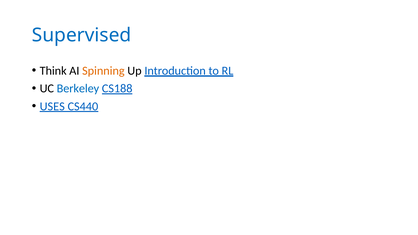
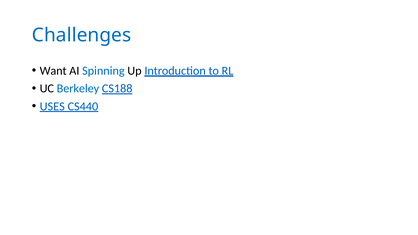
Supervised: Supervised -> Challenges
Think: Think -> Want
Spinning colour: orange -> blue
